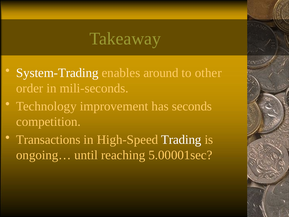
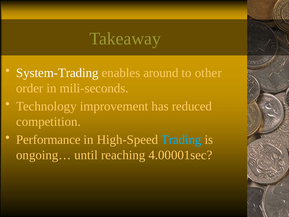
seconds: seconds -> reduced
Transactions: Transactions -> Performance
Trading colour: white -> light blue
5.00001sec: 5.00001sec -> 4.00001sec
